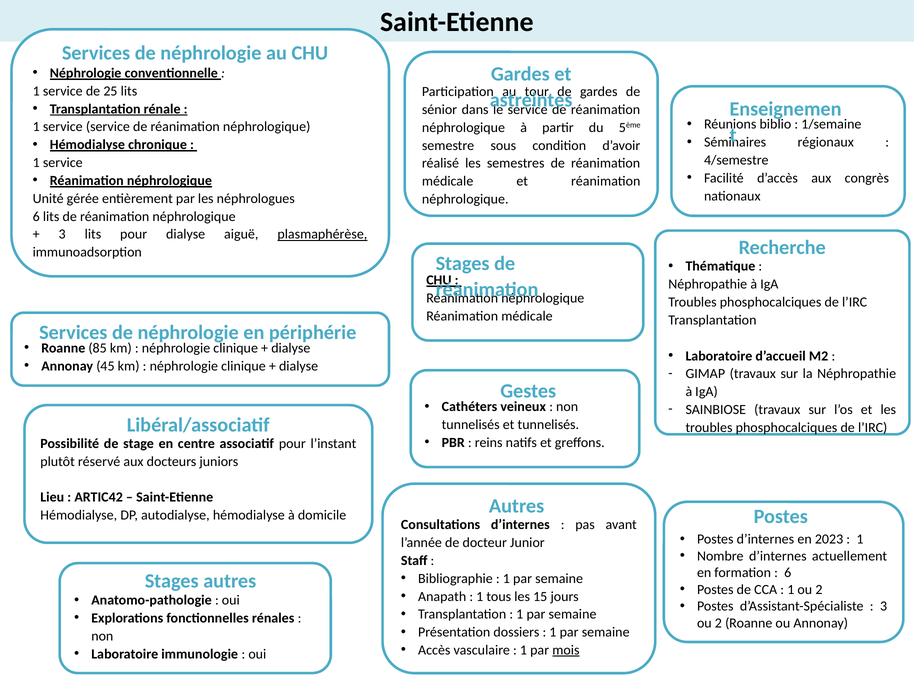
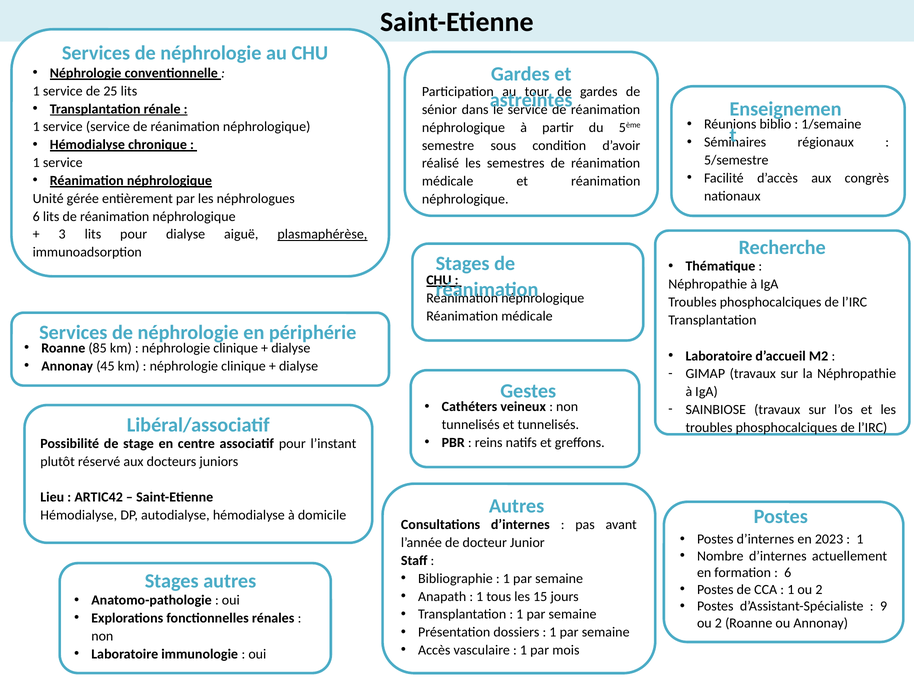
4/semestre: 4/semestre -> 5/semestre
3 at (884, 607): 3 -> 9
mois underline: present -> none
